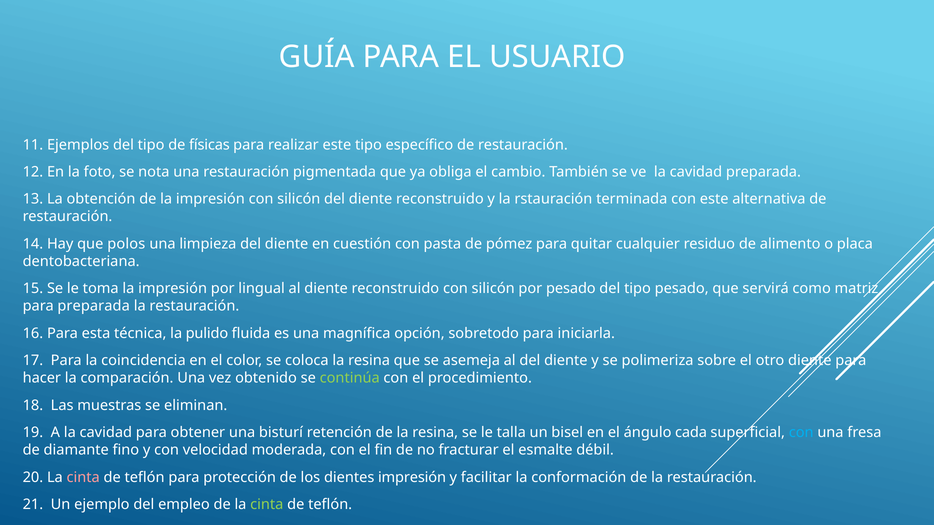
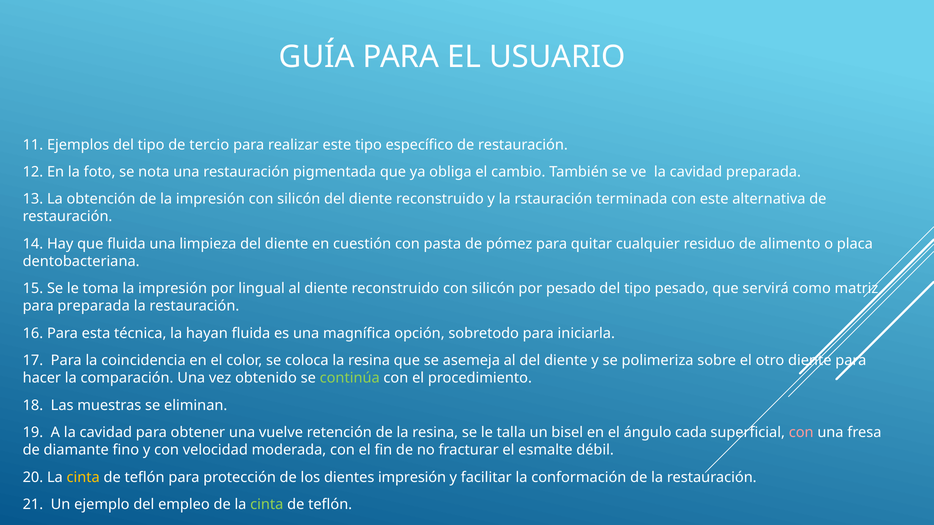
físicas: físicas -> tercio
que polos: polos -> fluida
pulido: pulido -> hayan
bisturí: bisturí -> vuelve
con at (801, 433) colour: light blue -> pink
cinta at (83, 478) colour: pink -> yellow
